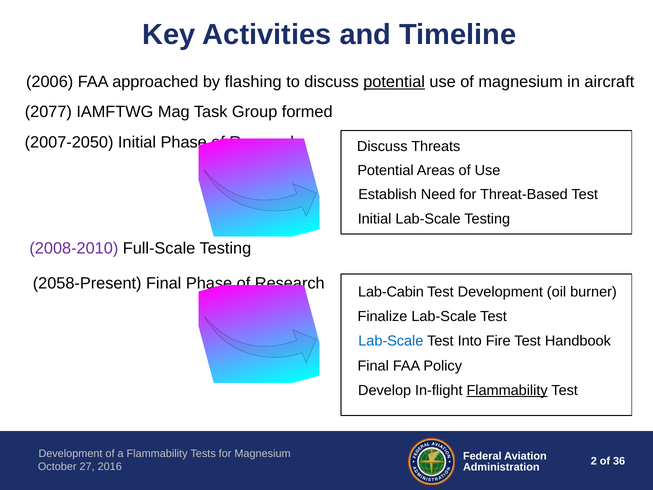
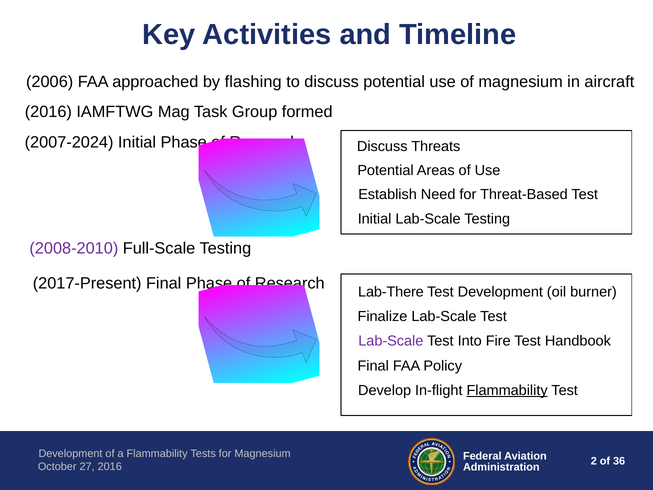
potential at (394, 82) underline: present -> none
2077 at (48, 112): 2077 -> 2016
2007-2050: 2007-2050 -> 2007-2024
2058-Present: 2058-Present -> 2017-Present
Lab-Cabin: Lab-Cabin -> Lab-There
Lab-Scale at (391, 341) colour: blue -> purple
